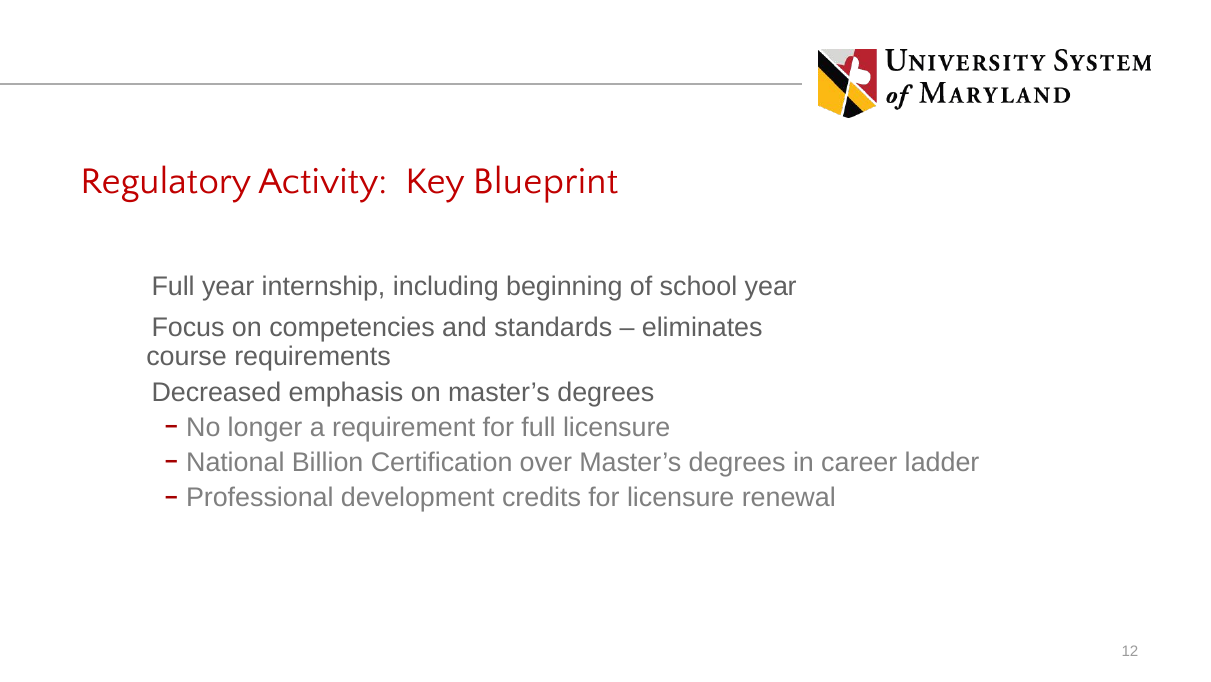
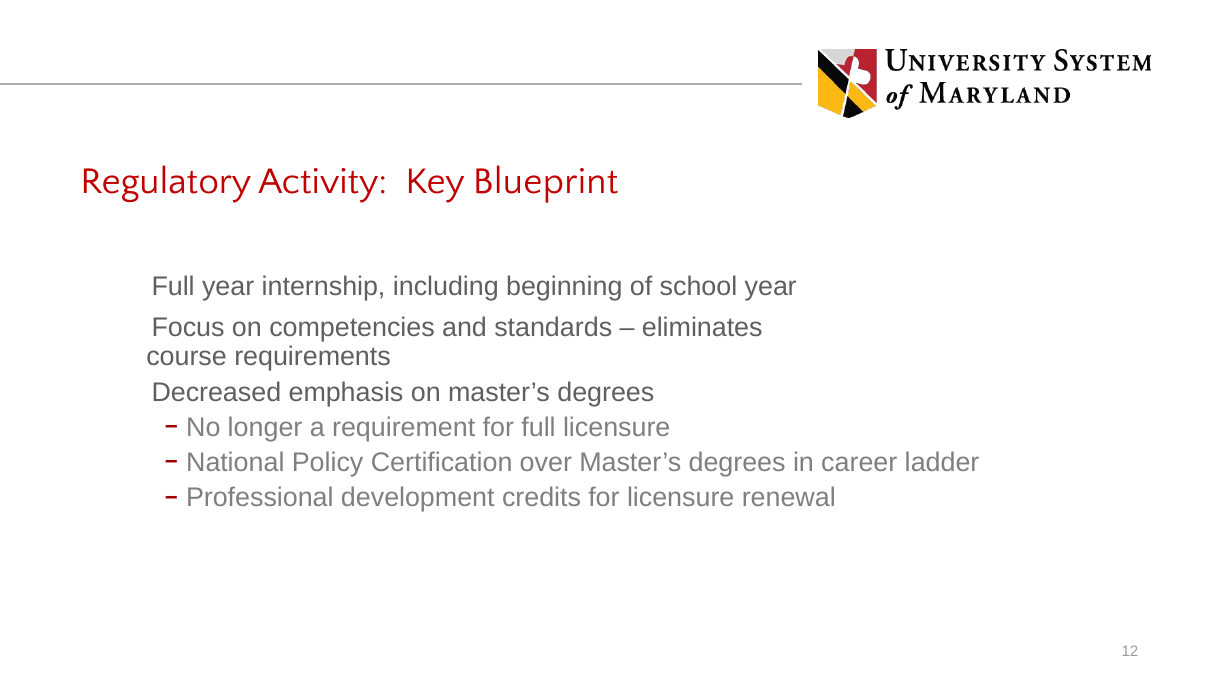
Billion: Billion -> Policy
